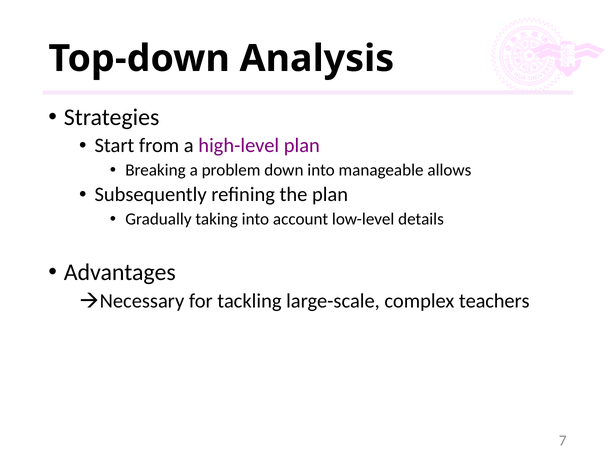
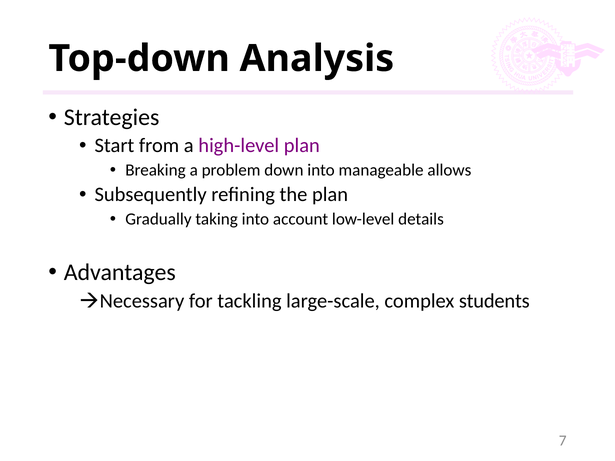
teachers: teachers -> students
